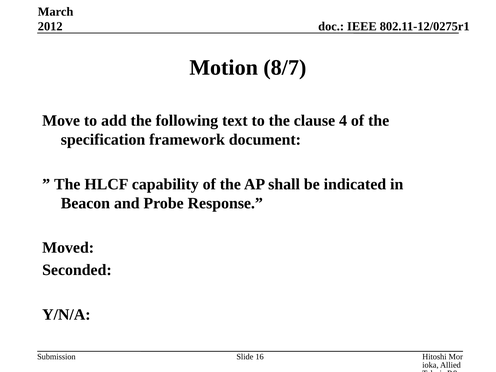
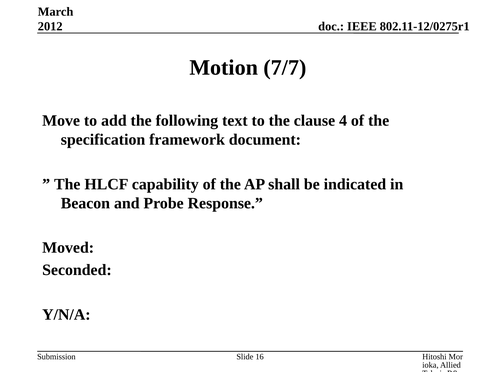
8/7: 8/7 -> 7/7
